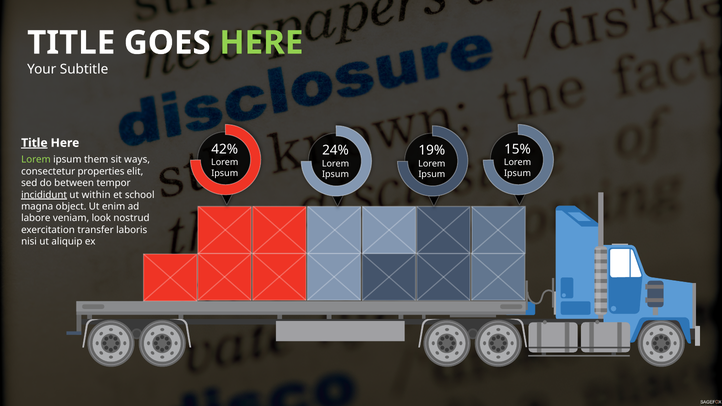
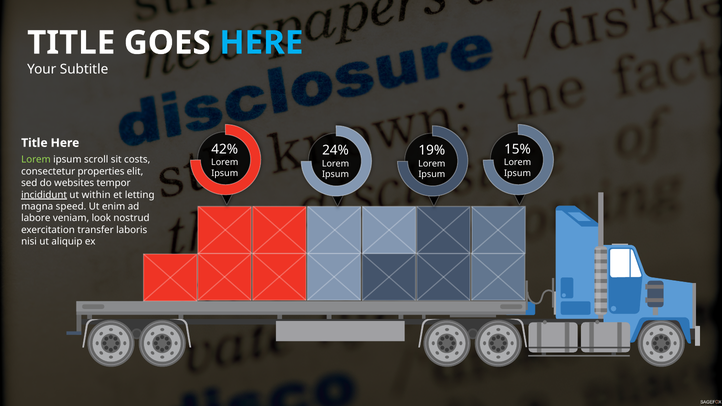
HERE at (261, 43) colour: light green -> light blue
Title at (34, 143) underline: present -> none
them: them -> scroll
ways: ways -> costs
between: between -> websites
school: school -> letting
object: object -> speed
